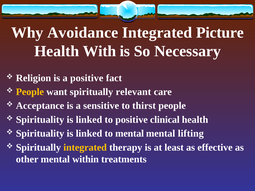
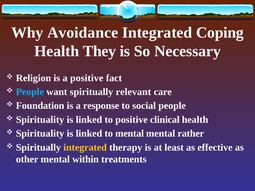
Picture: Picture -> Coping
With: With -> They
People at (30, 92) colour: yellow -> light blue
Acceptance: Acceptance -> Foundation
sensitive: sensitive -> response
thirst: thirst -> social
lifting: lifting -> rather
